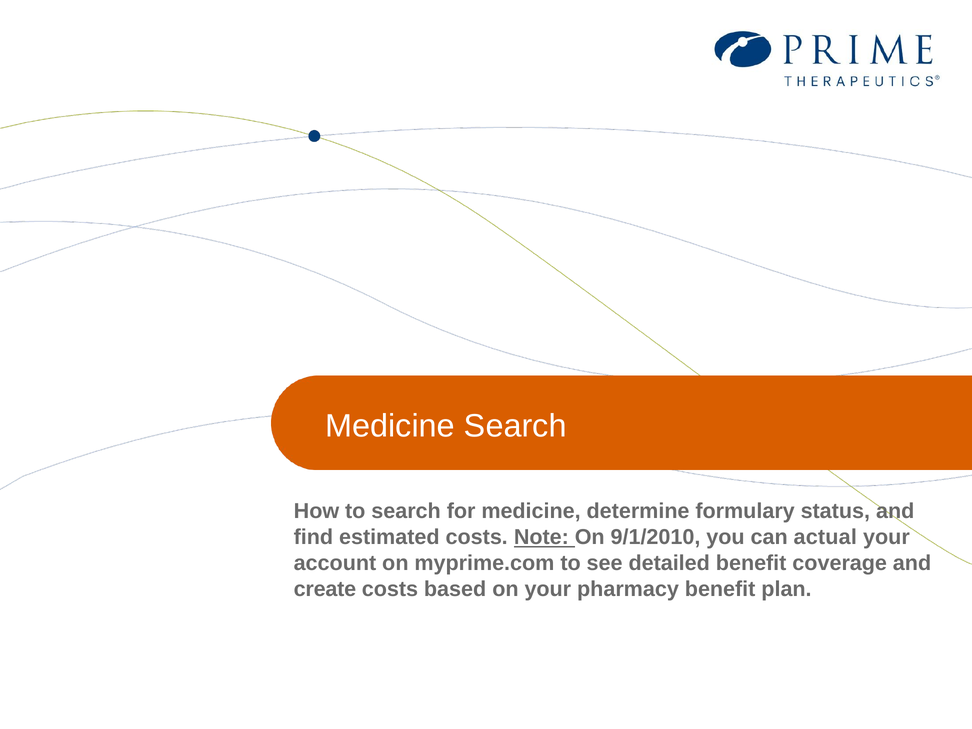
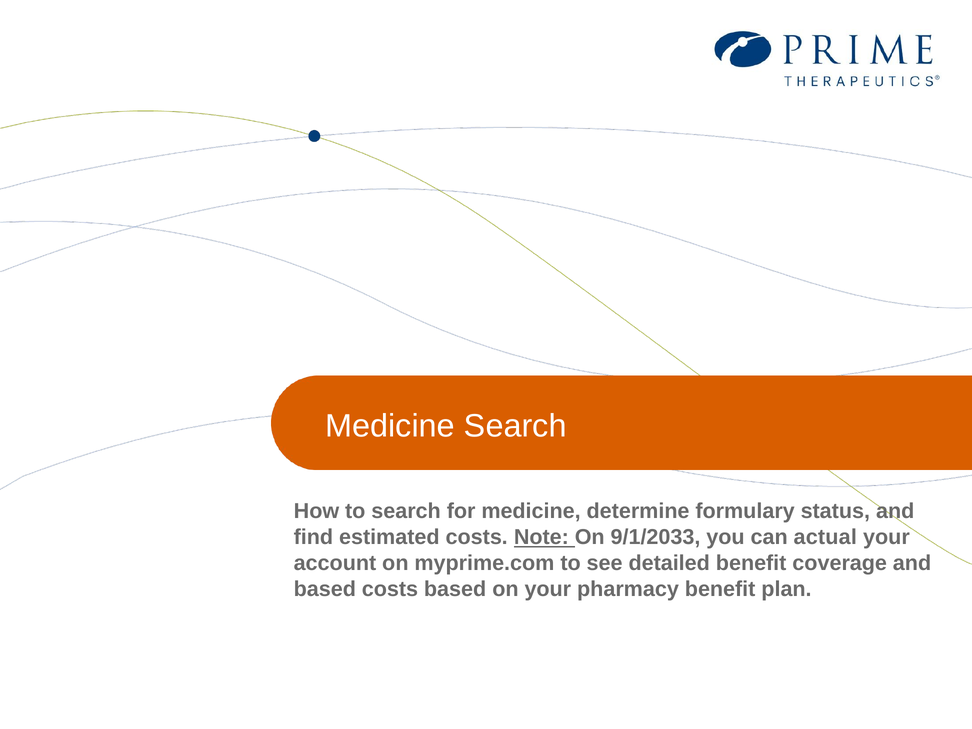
9/1/2010: 9/1/2010 -> 9/1/2033
create at (325, 589): create -> based
